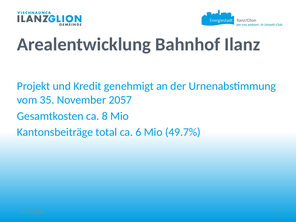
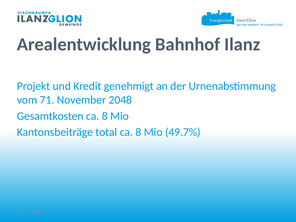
35: 35 -> 71
2057: 2057 -> 2048
total ca 6: 6 -> 8
